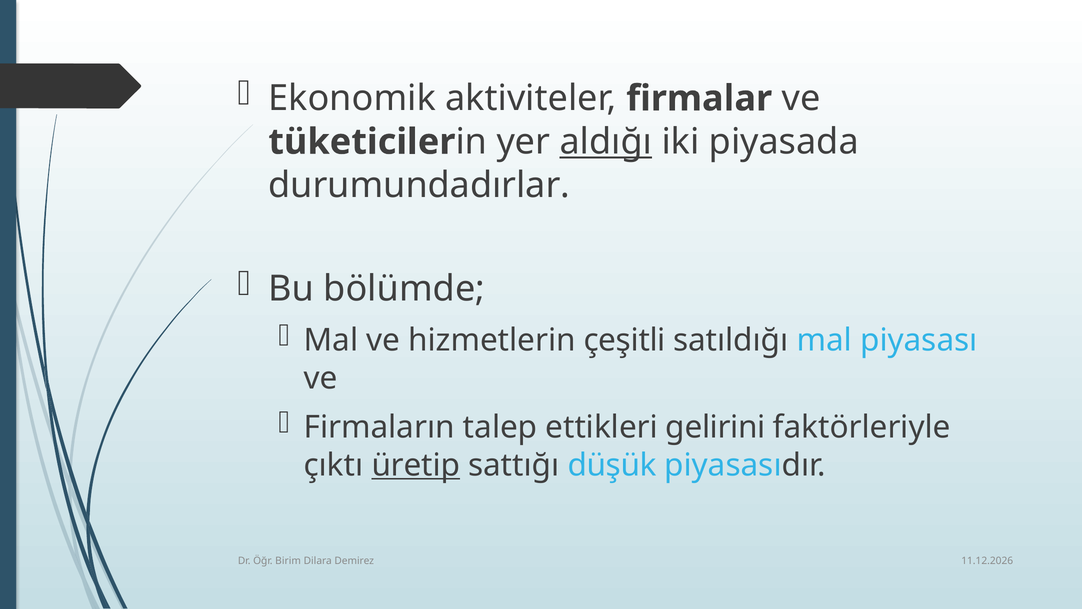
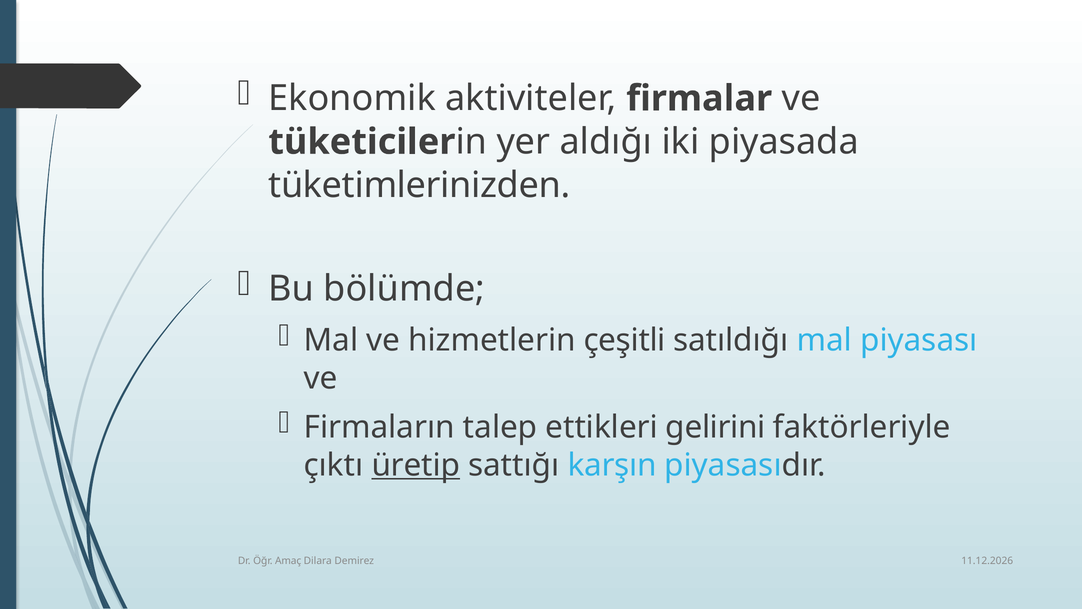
aldığı underline: present -> none
durumundadırlar: durumundadırlar -> tüketimlerinizden
düşük: düşük -> karşın
Birim: Birim -> Amaç
